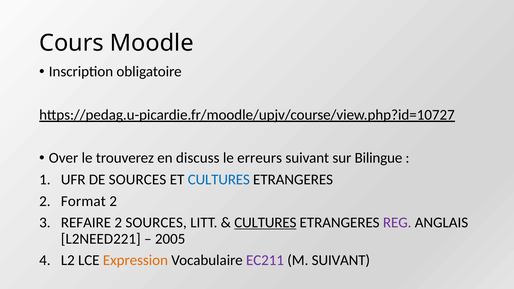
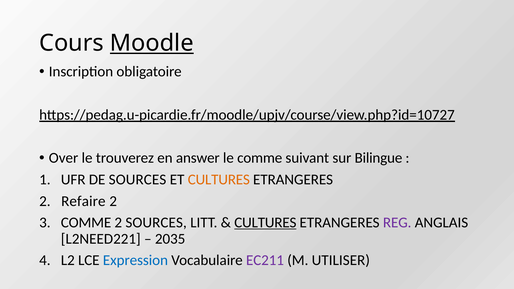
Moodle underline: none -> present
discuss: discuss -> answer
le erreurs: erreurs -> comme
CULTURES at (219, 180) colour: blue -> orange
Format: Format -> Refaire
REFAIRE at (86, 223): REFAIRE -> COMME
2005: 2005 -> 2035
Expression colour: orange -> blue
M SUIVANT: SUIVANT -> UTILISER
